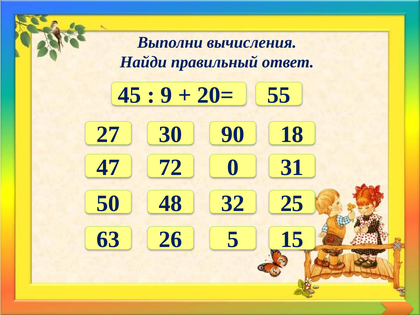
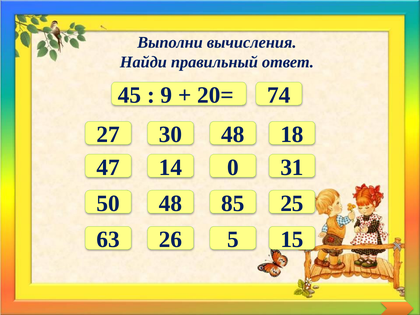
55: 55 -> 74
30 90: 90 -> 48
72: 72 -> 14
32: 32 -> 85
